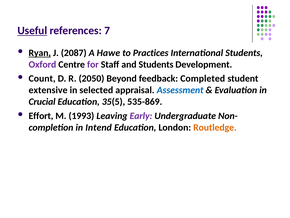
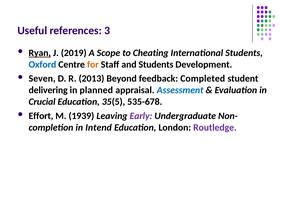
Useful underline: present -> none
7: 7 -> 3
2087: 2087 -> 2019
Hawe: Hawe -> Scope
Practices: Practices -> Cheating
Oxford colour: purple -> blue
for colour: purple -> orange
Count: Count -> Seven
2050: 2050 -> 2013
extensive: extensive -> delivering
selected: selected -> planned
535-869: 535-869 -> 535-678
1993: 1993 -> 1939
Routledge colour: orange -> purple
